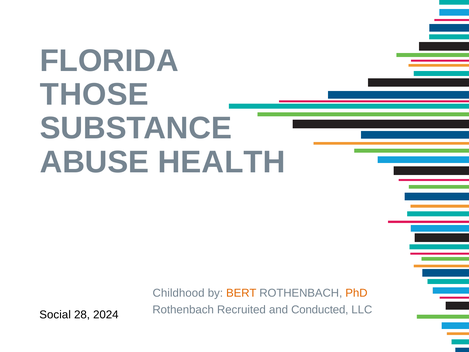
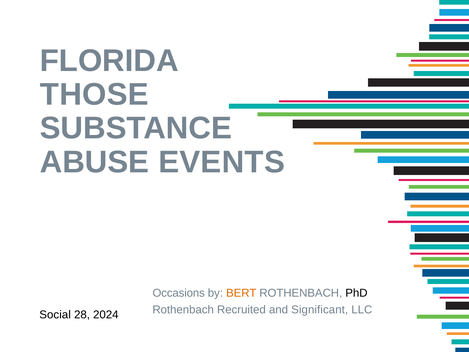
HEALTH: HEALTH -> EVENTS
Childhood: Childhood -> Occasions
PhD colour: orange -> black
Conducted: Conducted -> Significant
